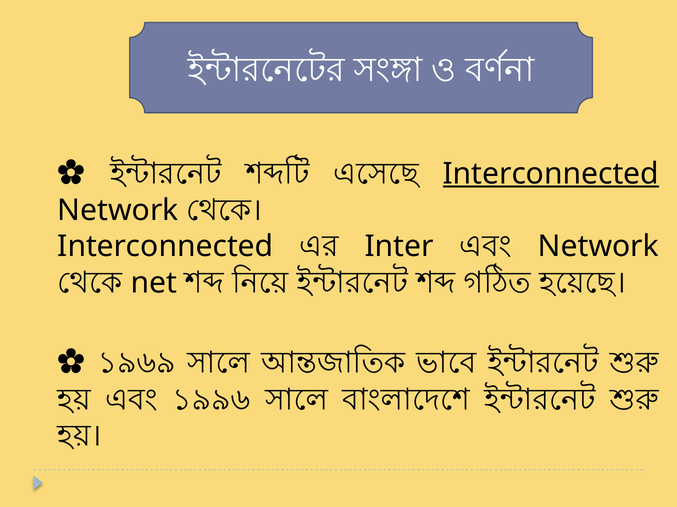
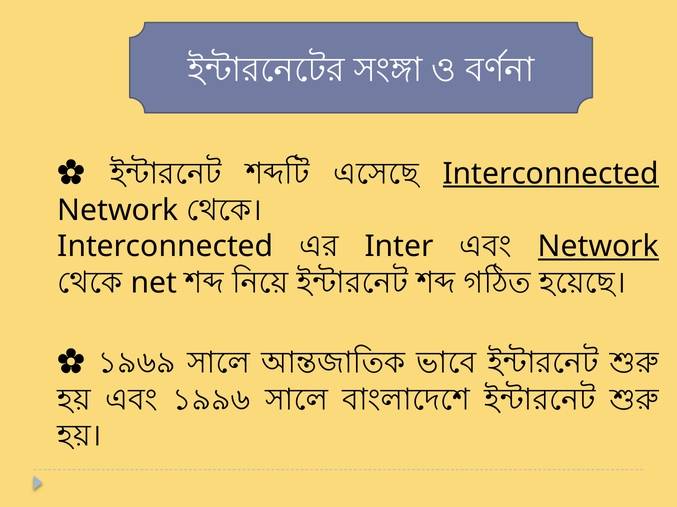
Network at (598, 247) underline: none -> present
